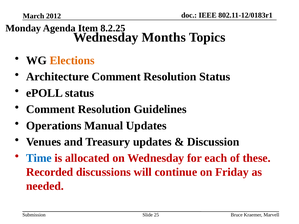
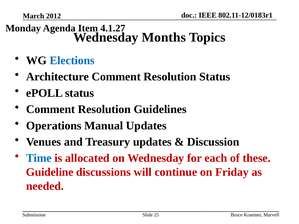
8.2.25: 8.2.25 -> 4.1.27
Elections colour: orange -> blue
Recorded: Recorded -> Guideline
